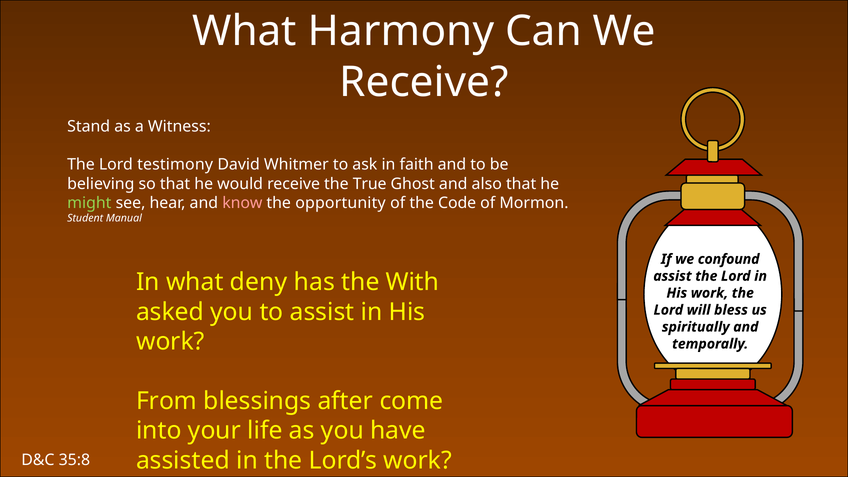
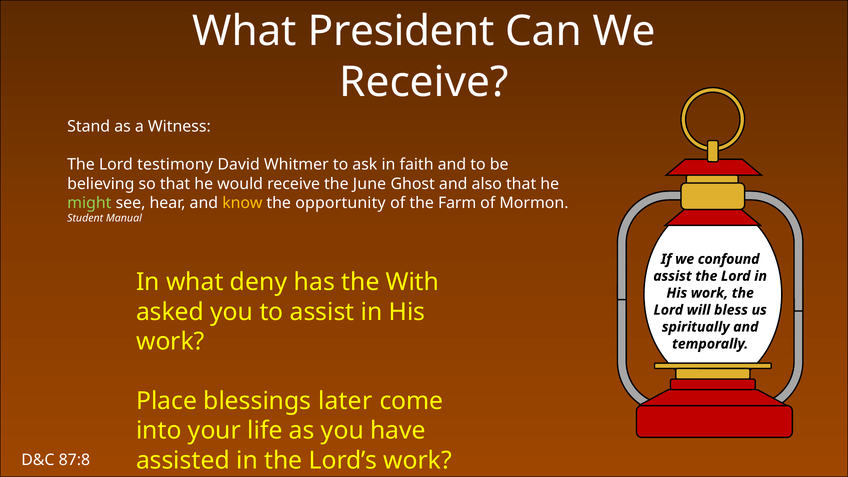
Harmony: Harmony -> President
True: True -> June
know colour: pink -> yellow
Code: Code -> Farm
From: From -> Place
after: after -> later
35:8: 35:8 -> 87:8
